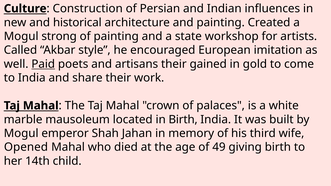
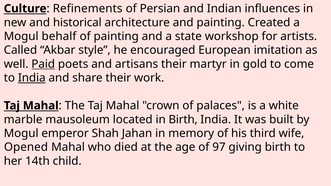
Construction: Construction -> Refinements
strong: strong -> behalf
gained: gained -> martyr
India at (32, 78) underline: none -> present
49: 49 -> 97
